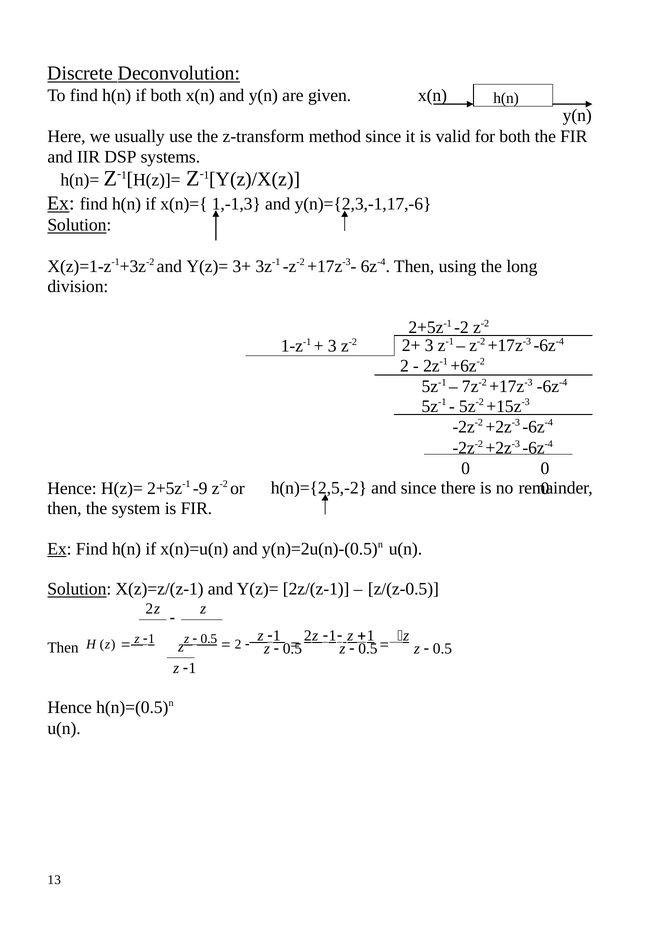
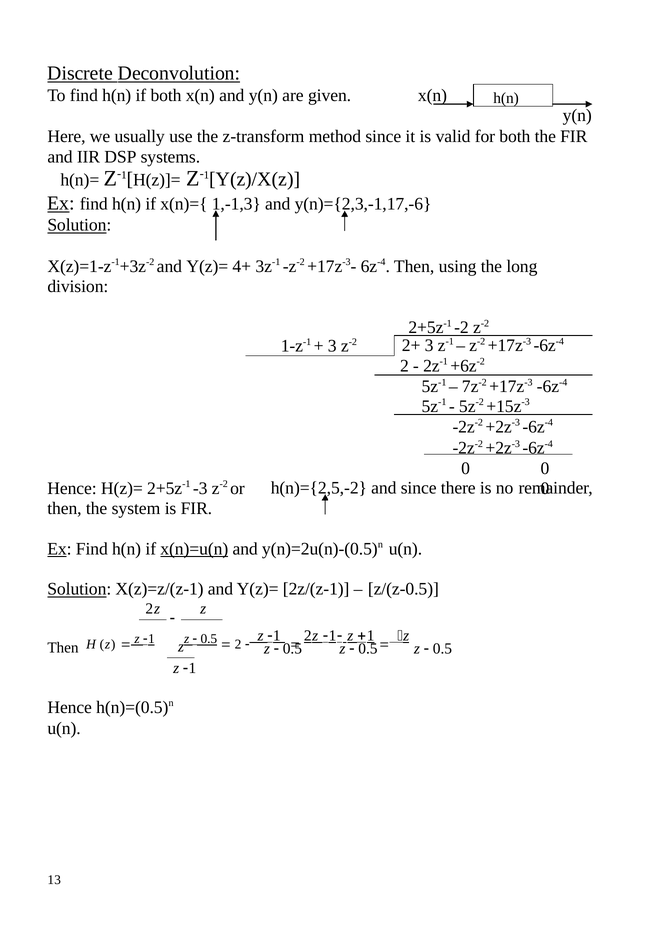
3+: 3+ -> 4+
-9: -9 -> -3
x(n)=u(n underline: none -> present
